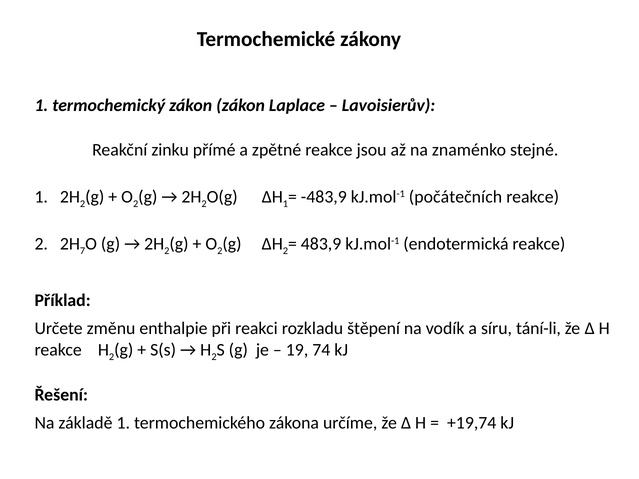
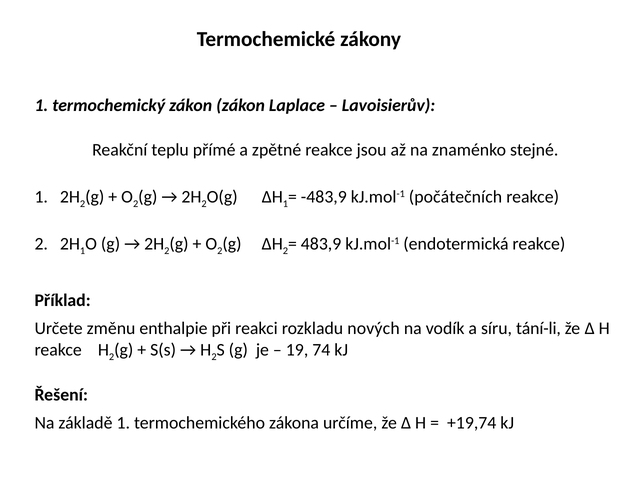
zinku: zinku -> teplu
7 at (83, 251): 7 -> 1
štěpení: štěpení -> nových
